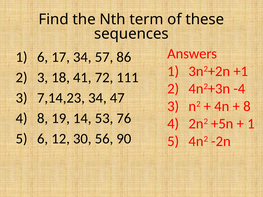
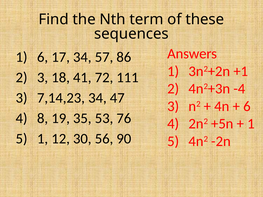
8 at (247, 106): 8 -> 6
14: 14 -> 35
6 at (43, 139): 6 -> 1
